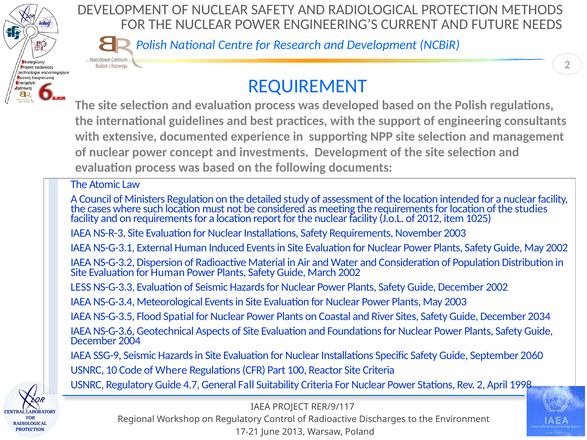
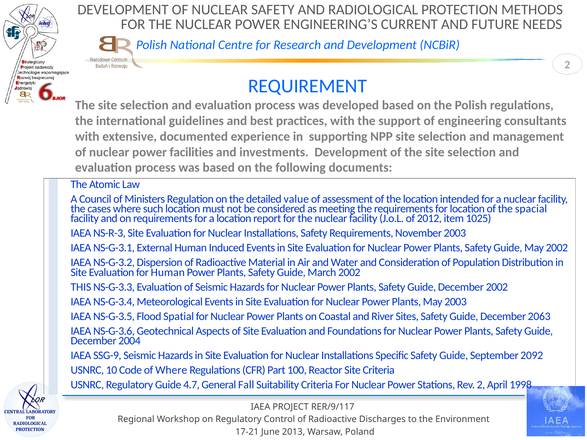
concept: concept -> facilities
study: study -> value
studies: studies -> spacial
LESS: LESS -> THIS
2034: 2034 -> 2063
2060: 2060 -> 2092
